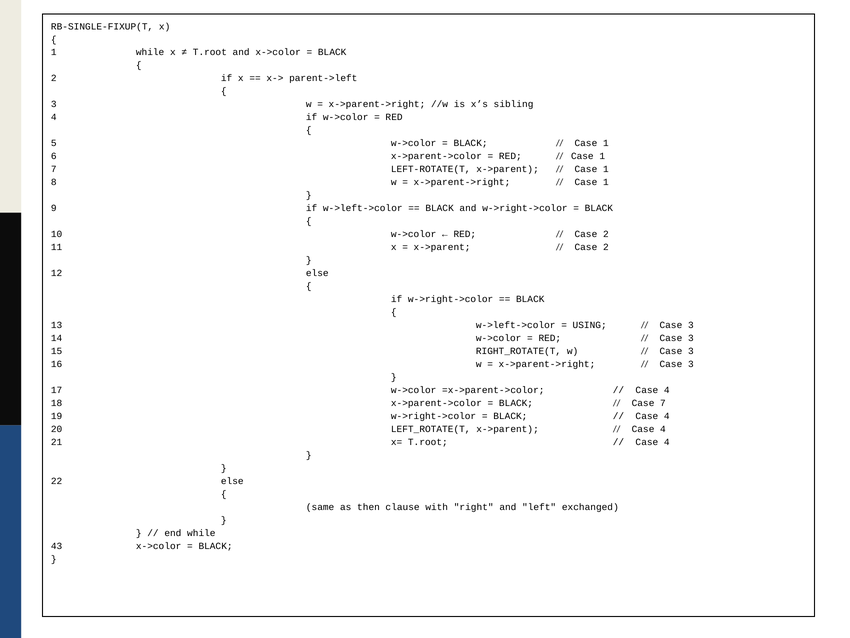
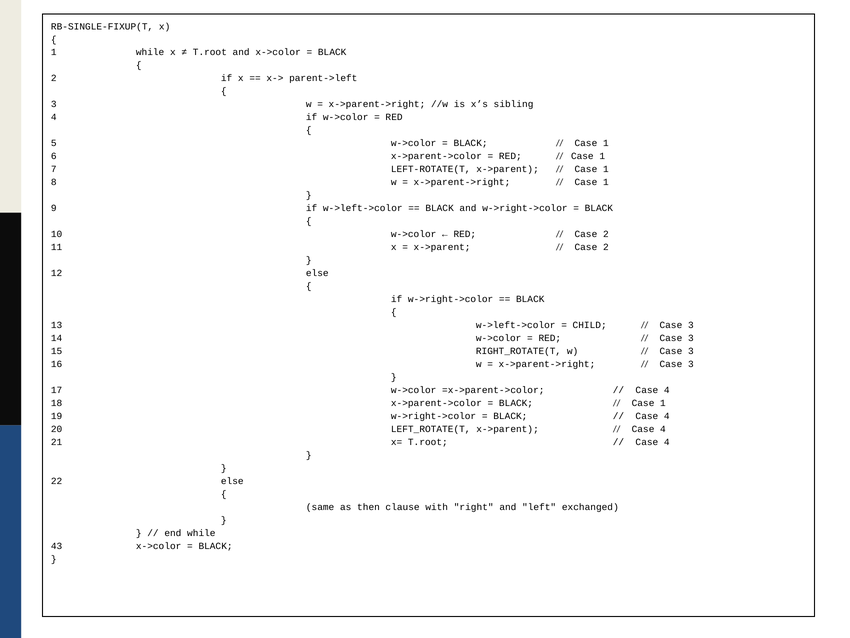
USING: USING -> CHILD
7 at (663, 403): 7 -> 1
